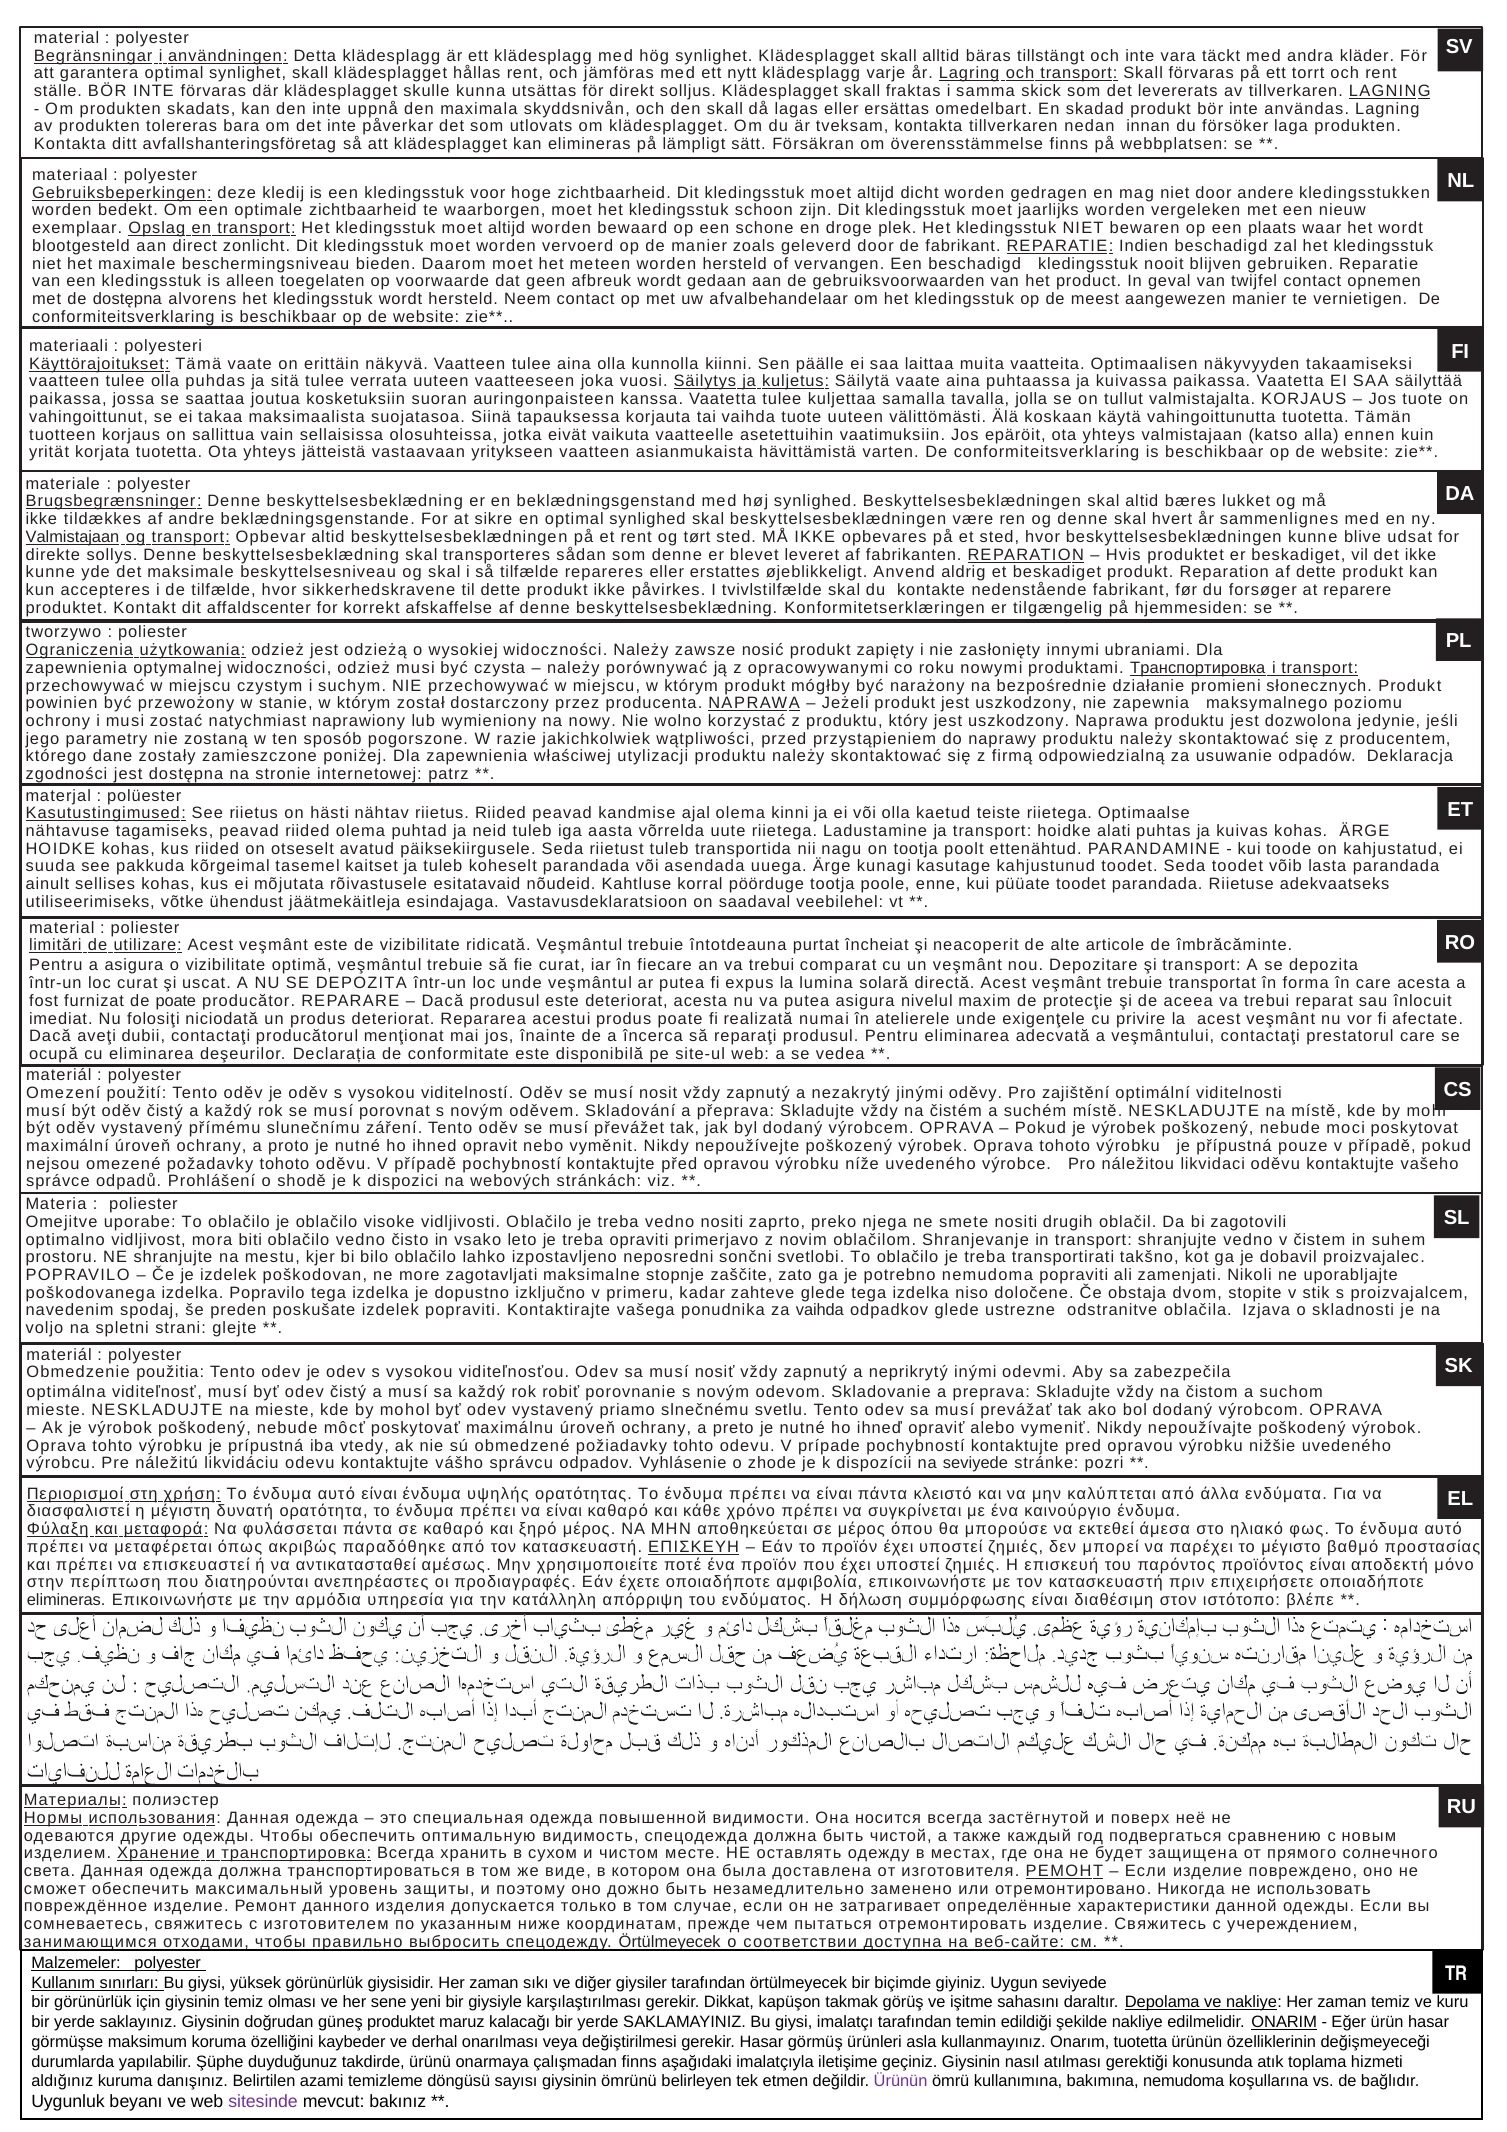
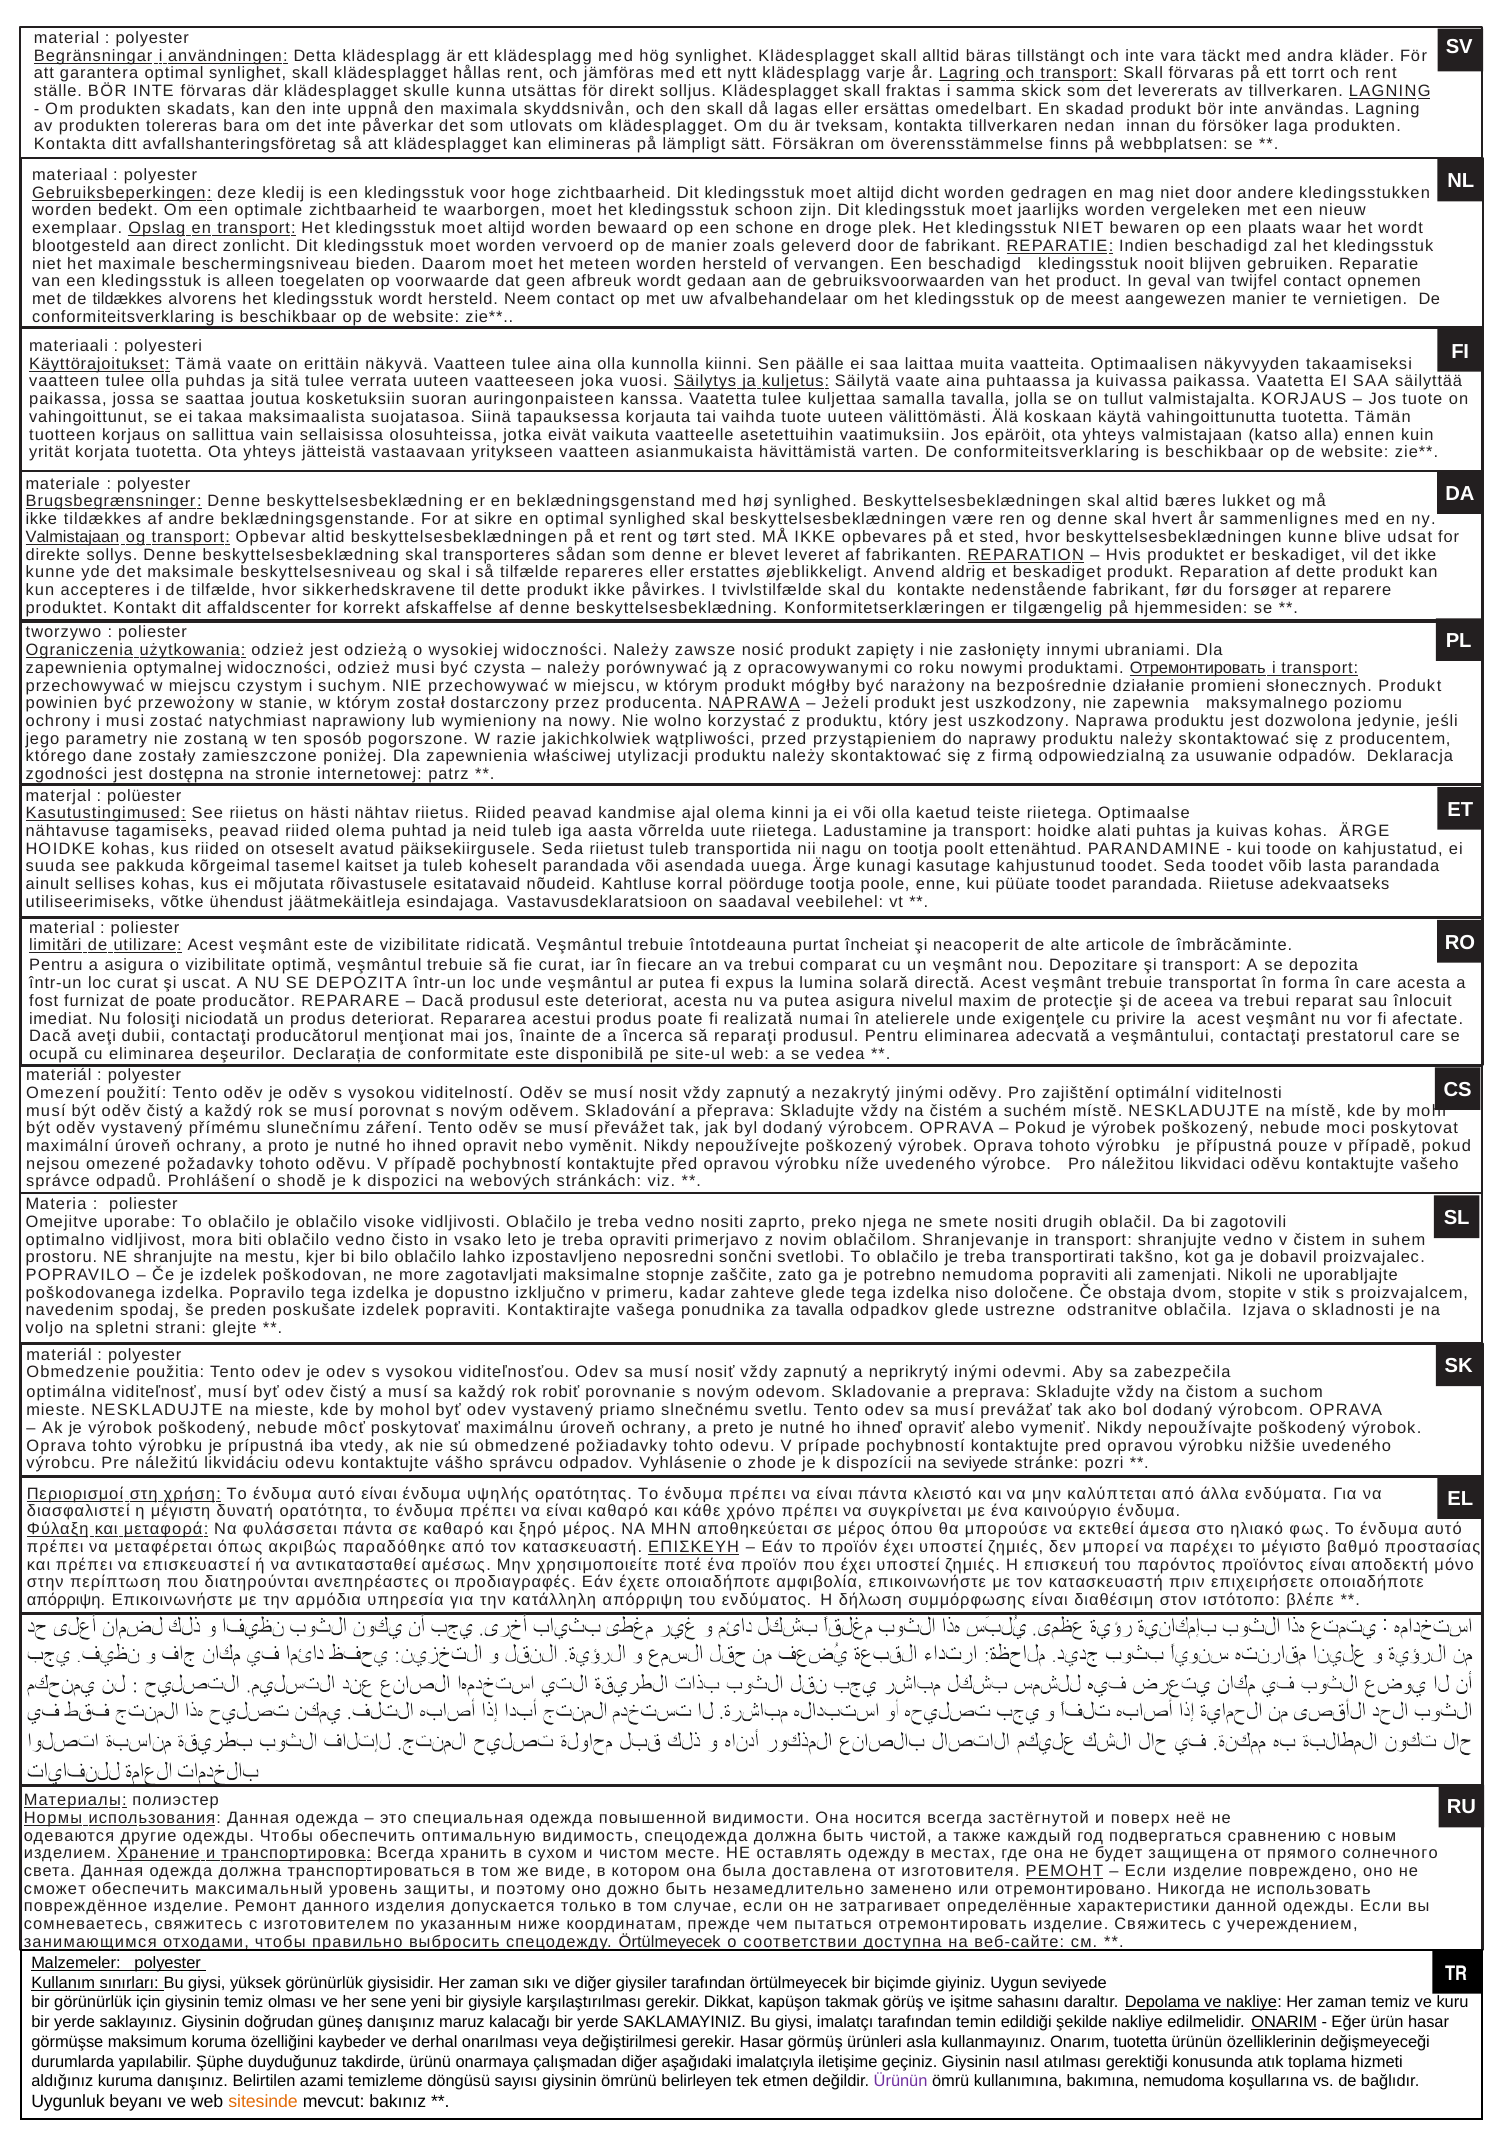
de dostępna: dostępna -> tildækkes
produktami Транспортировка: Транспортировка -> Отремонтировать
za vaihda: vaihda -> tavalla
elimineras at (66, 1601): elimineras -> απόρριψη
güneş produktet: produktet -> danışınız
çalışmadan finns: finns -> diğer
sitesinde colour: purple -> orange
